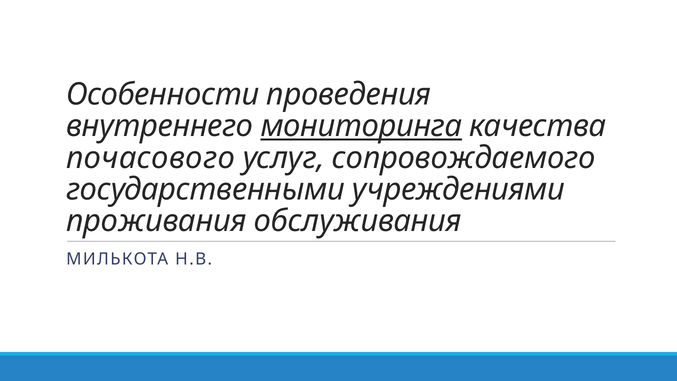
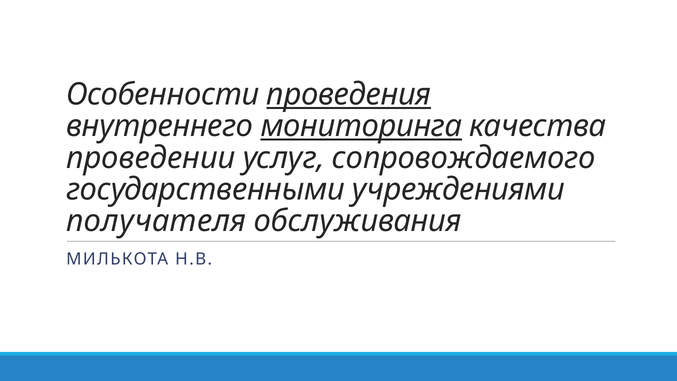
проведения underline: none -> present
почасового: почасового -> проведении
проживания: проживания -> получателя
